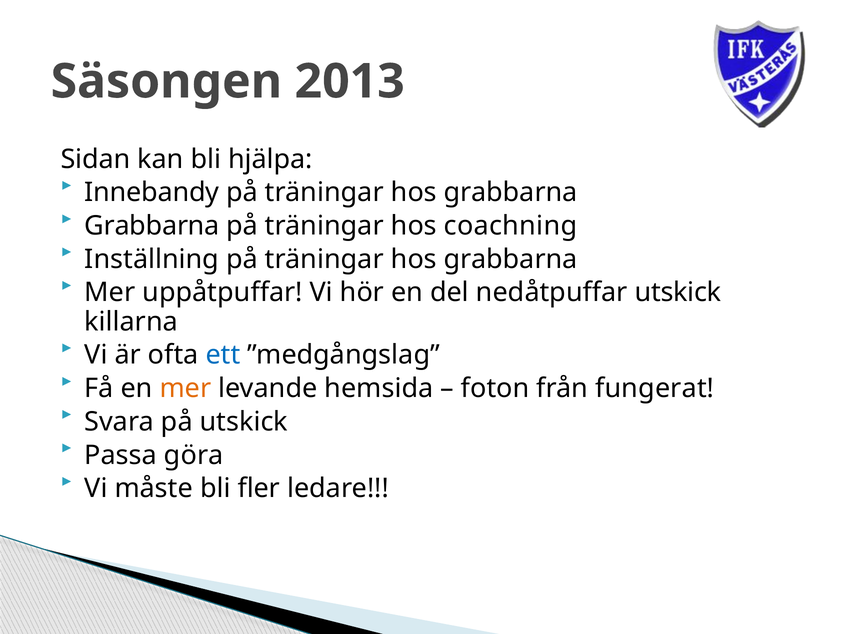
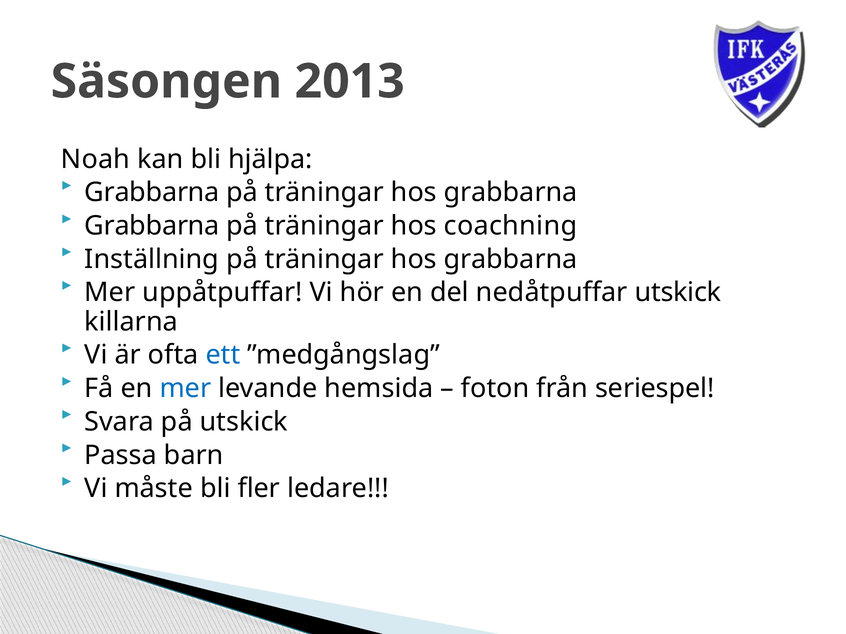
Sidan: Sidan -> Noah
Innebandy at (152, 193): Innebandy -> Grabbarna
mer at (185, 389) colour: orange -> blue
fungerat: fungerat -> seriespel
göra: göra -> barn
